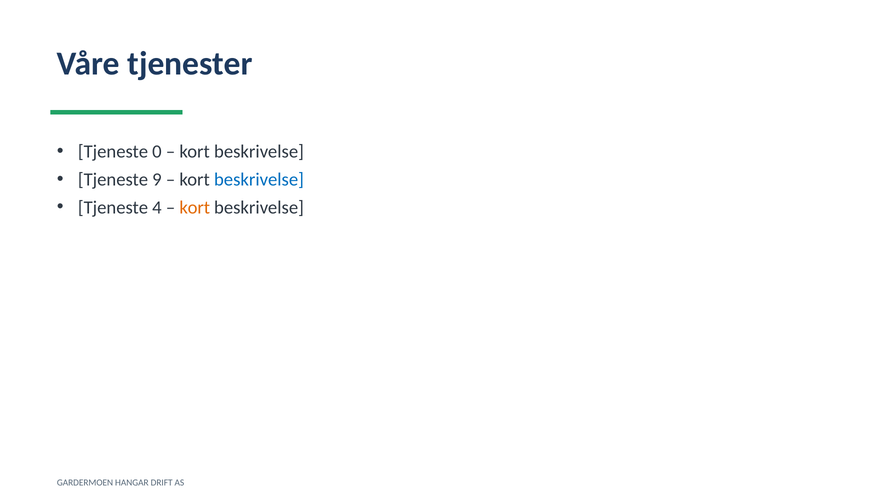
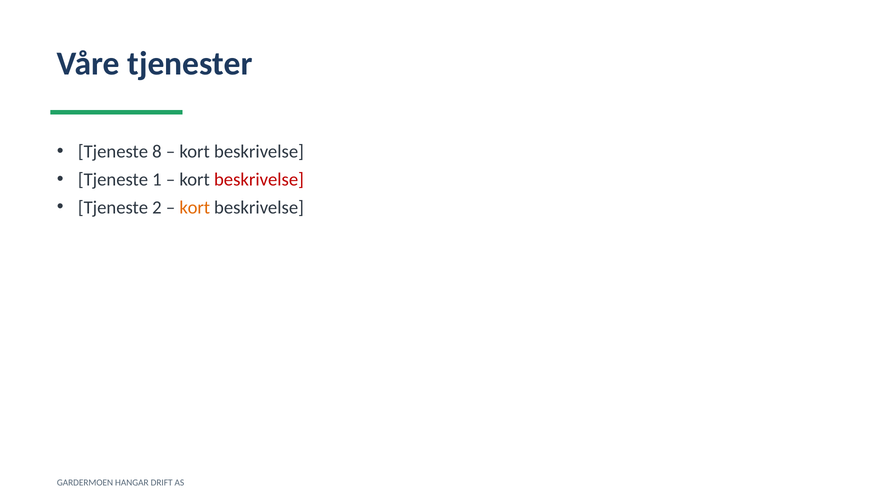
0: 0 -> 8
9: 9 -> 1
beskrivelse at (259, 180) colour: blue -> red
4: 4 -> 2
